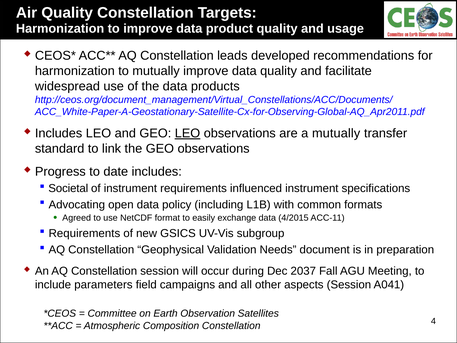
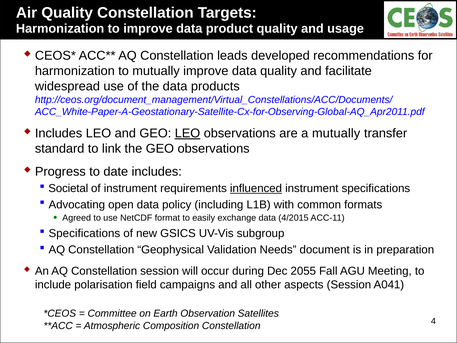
influenced underline: none -> present
Requirements at (84, 233): Requirements -> Specifications
2037: 2037 -> 2055
parameters: parameters -> polarisation
